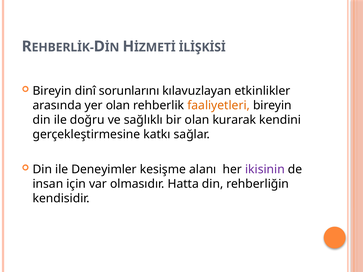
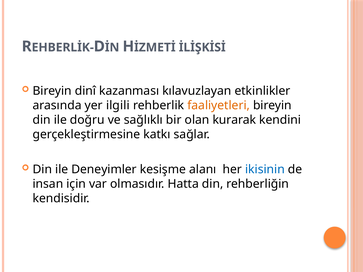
sorunlarını: sorunlarını -> kazanması
yer olan: olan -> ilgili
ikisinin colour: purple -> blue
